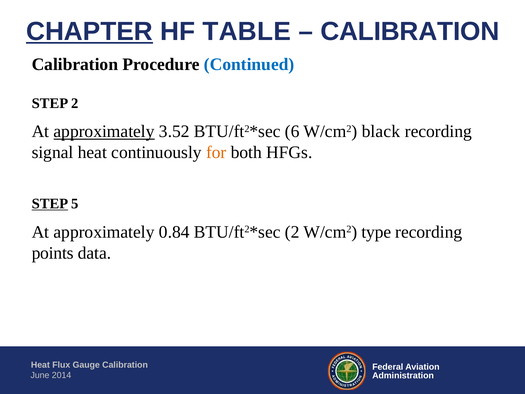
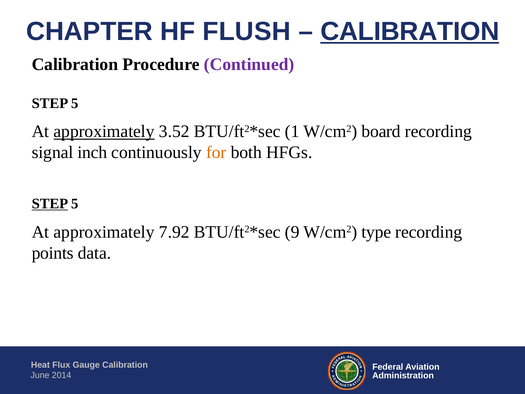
CHAPTER underline: present -> none
TABLE: TABLE -> FLUSH
CALIBRATION at (410, 32) underline: none -> present
Continued colour: blue -> purple
2 at (75, 103): 2 -> 5
6: 6 -> 1
black: black -> board
signal heat: heat -> inch
0.84: 0.84 -> 7.92
2 at (292, 232): 2 -> 9
